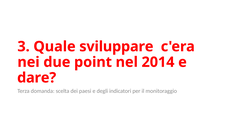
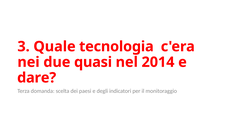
sviluppare: sviluppare -> tecnologia
point: point -> quasi
